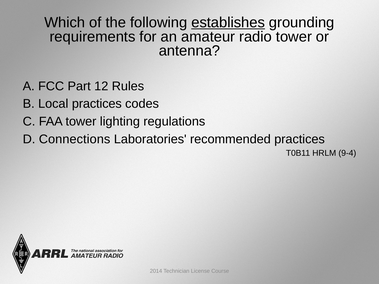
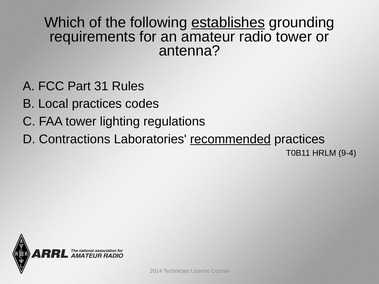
12: 12 -> 31
Connections: Connections -> Contractions
recommended underline: none -> present
